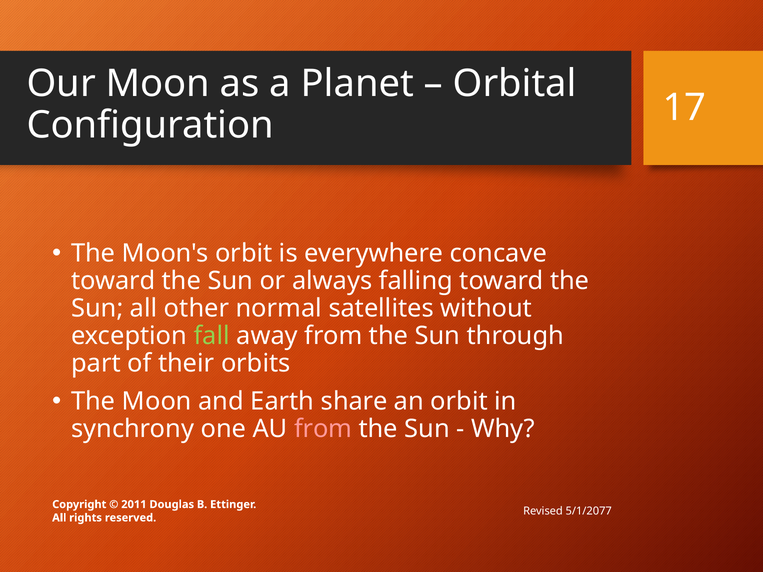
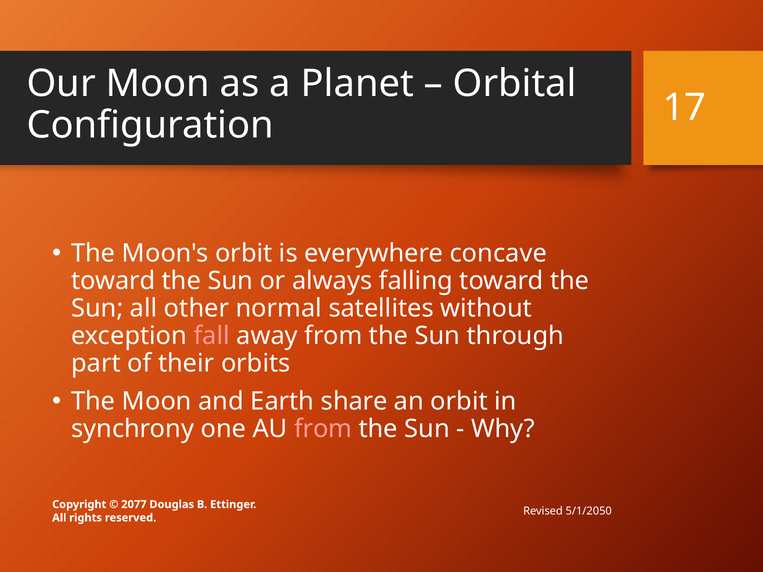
fall colour: light green -> pink
2011: 2011 -> 2077
5/1/2077: 5/1/2077 -> 5/1/2050
